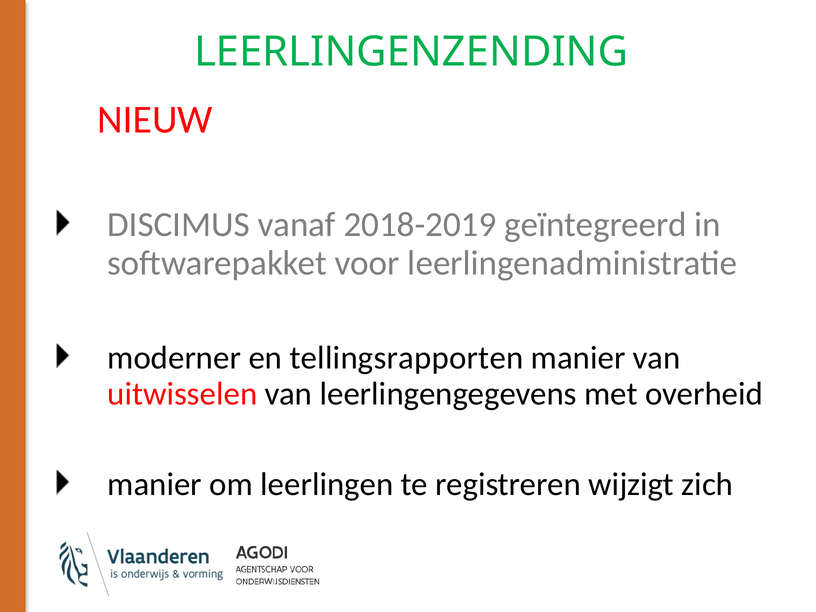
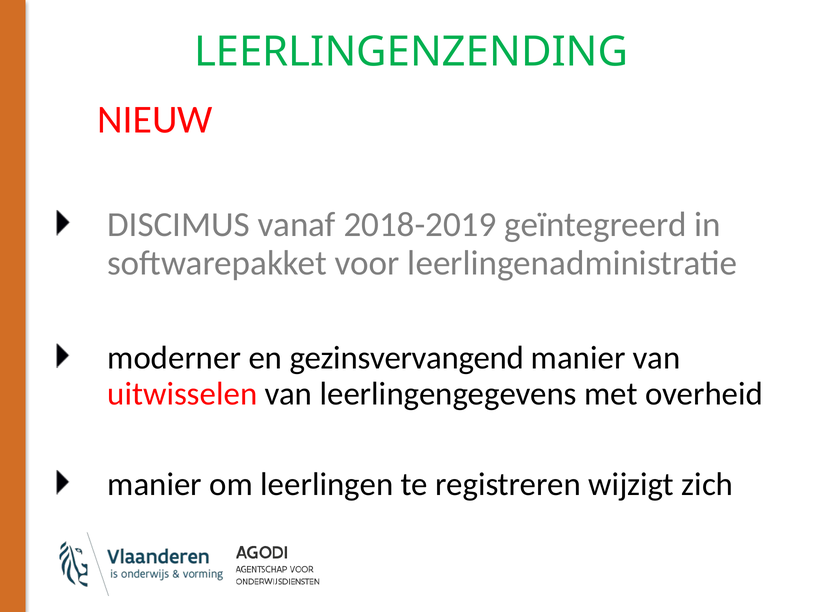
tellingsrapporten: tellingsrapporten -> gezinsvervangend
